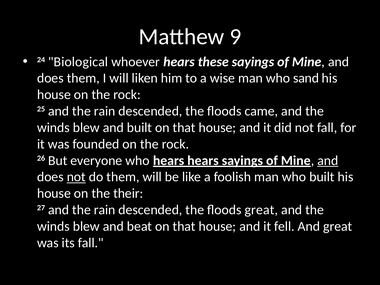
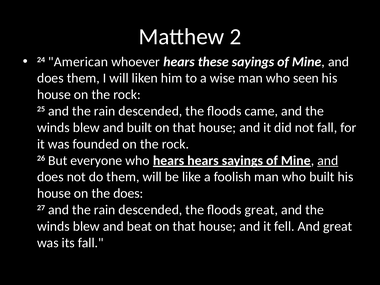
9: 9 -> 2
Biological: Biological -> American
sand: sand -> seen
not at (76, 177) underline: present -> none
the their: their -> does
